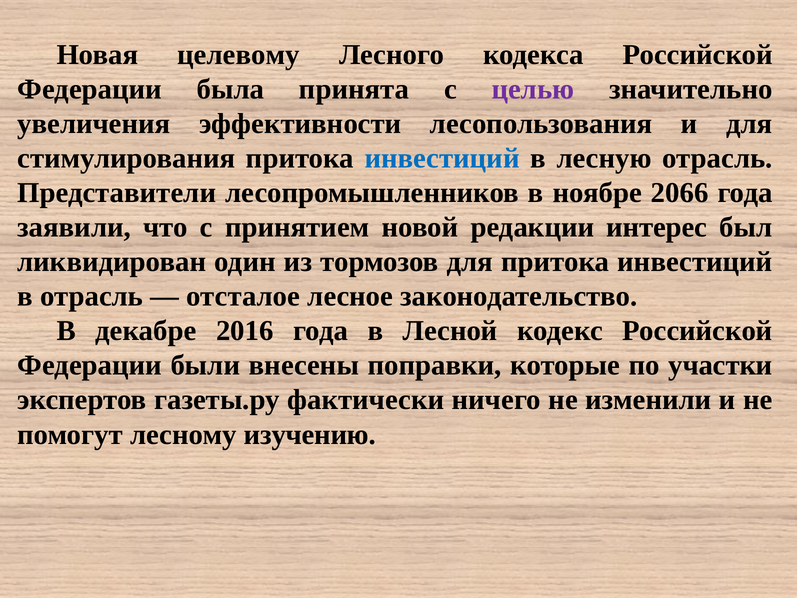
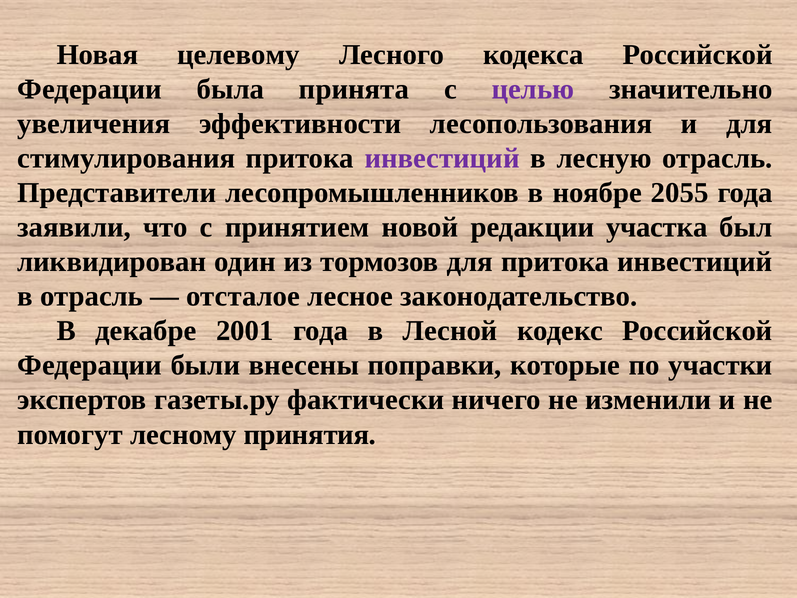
инвестиций at (442, 158) colour: blue -> purple
2066: 2066 -> 2055
интерес: интерес -> участка
2016: 2016 -> 2001
изучению: изучению -> принятия
